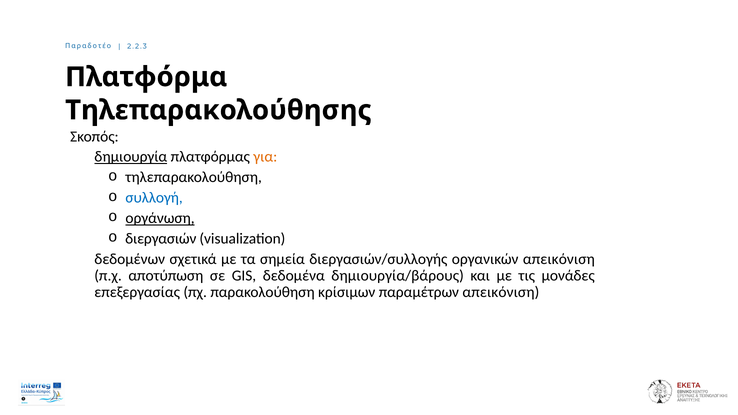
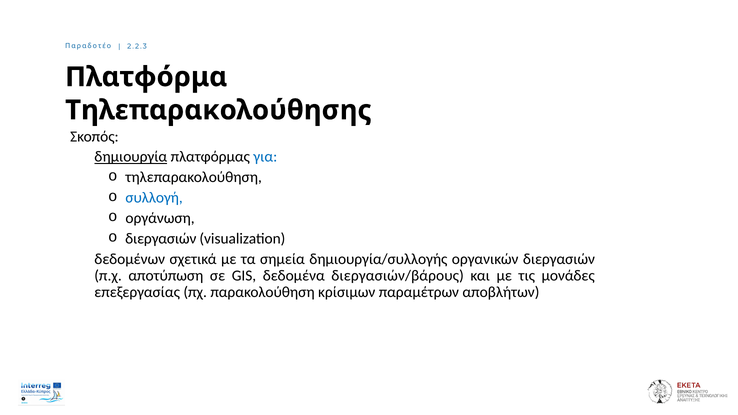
για colour: orange -> blue
οργάνωση underline: present -> none
διεργασιών/συλλογής: διεργασιών/συλλογής -> δημιουργία/συλλογής
οργανικών απεικόνιση: απεικόνιση -> διεργασιών
δημιουργία/βάρους: δημιουργία/βάρους -> διεργασιών/βάρους
παραμέτρων απεικόνιση: απεικόνιση -> αποβλήτων
